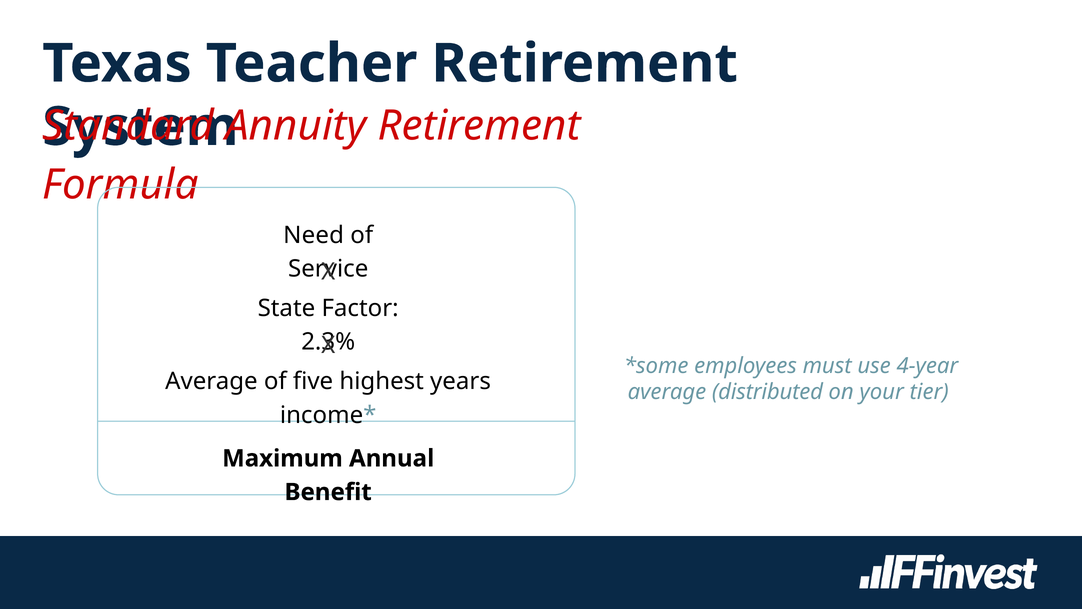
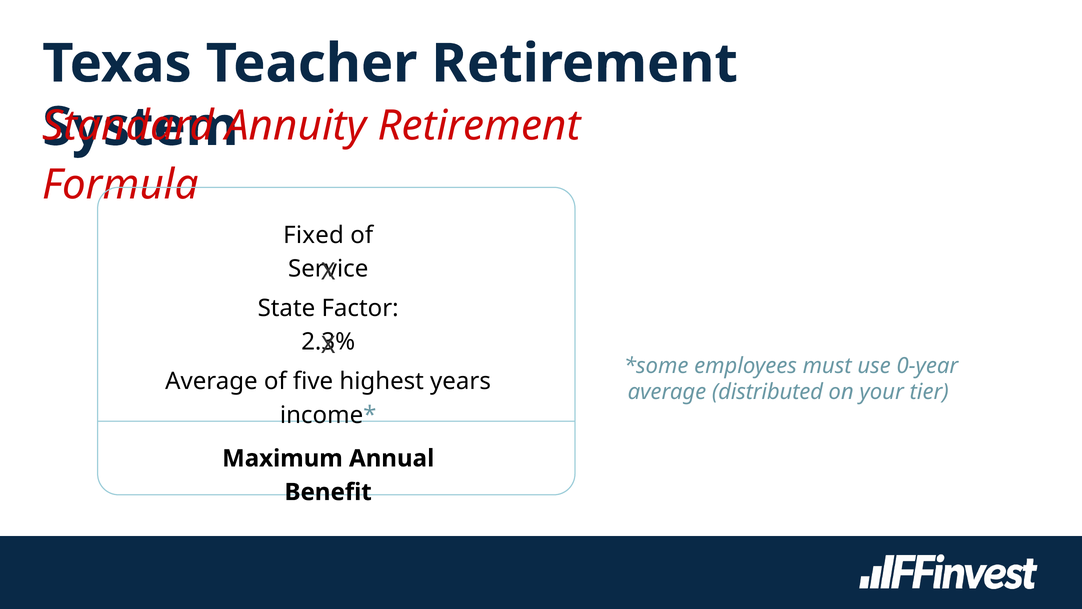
Need: Need -> Fixed
4-year: 4-year -> 0-year
